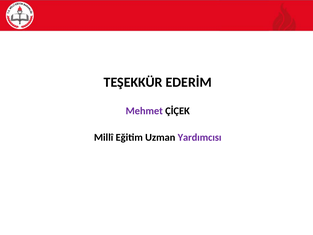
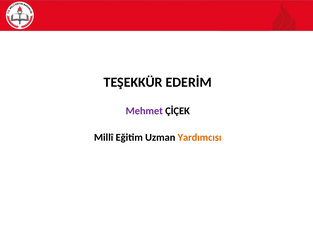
Yardımcısı colour: purple -> orange
